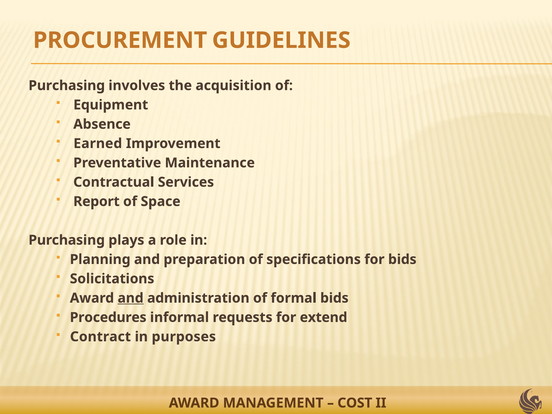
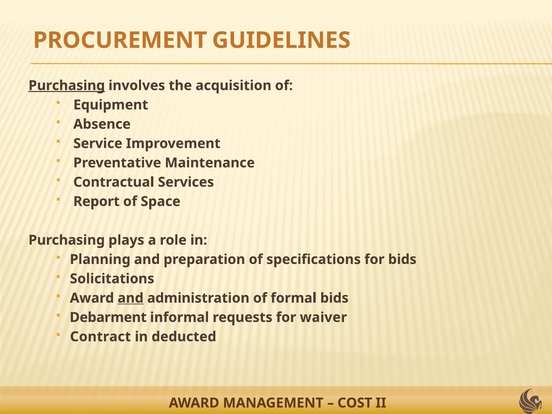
Purchasing at (67, 86) underline: none -> present
Earned: Earned -> Service
Procedures: Procedures -> Debarment
extend: extend -> waiver
purposes: purposes -> deducted
